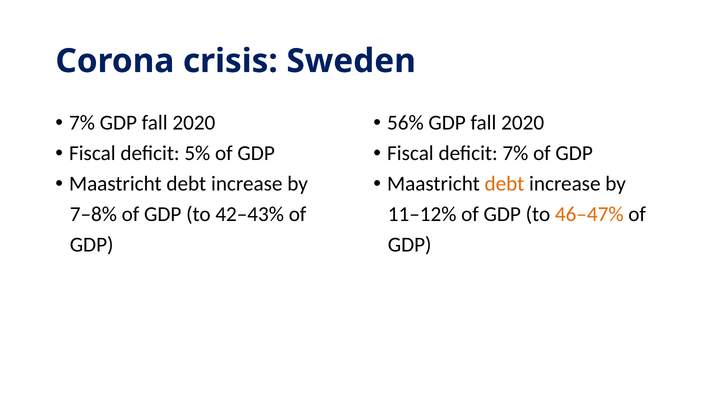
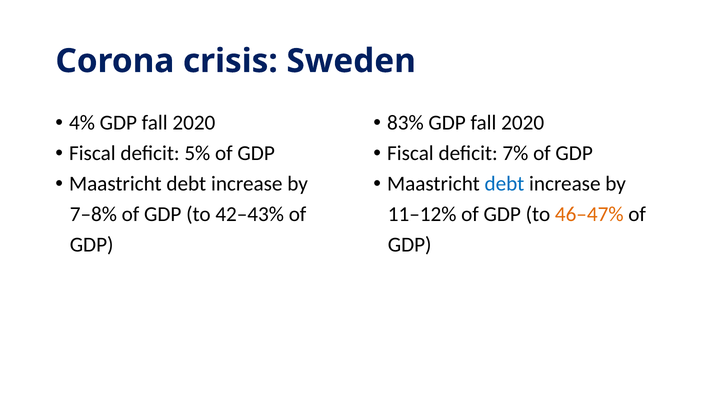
7% at (82, 123): 7% -> 4%
56%: 56% -> 83%
debt at (504, 184) colour: orange -> blue
